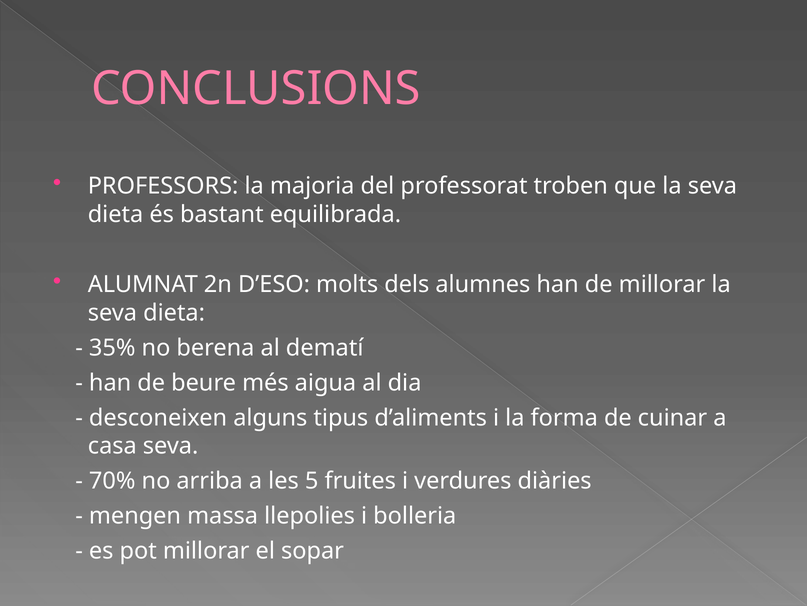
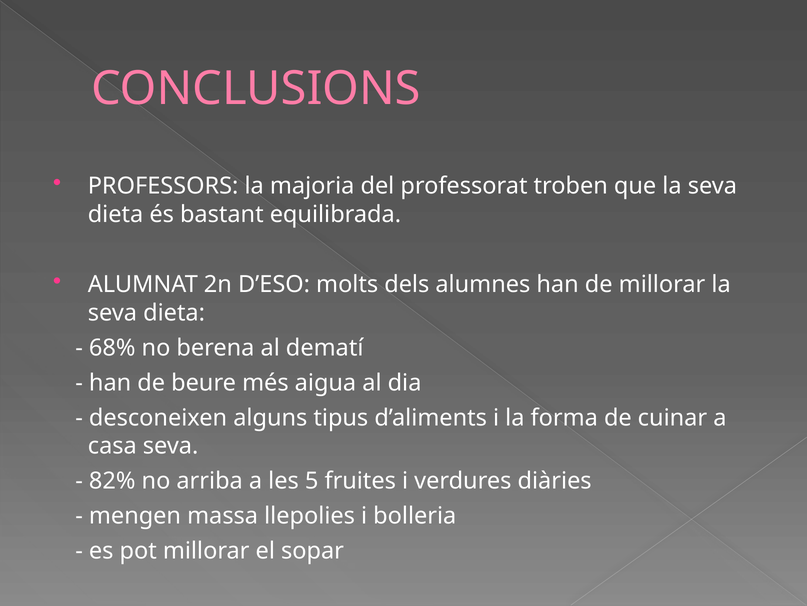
35%: 35% -> 68%
70%: 70% -> 82%
